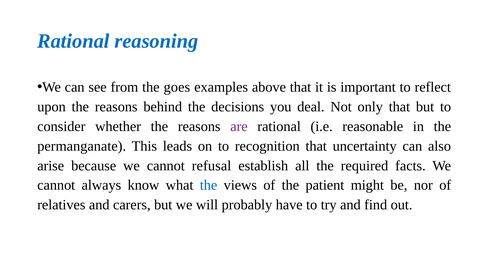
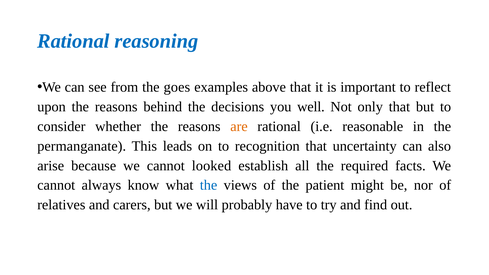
deal: deal -> well
are colour: purple -> orange
refusal: refusal -> looked
